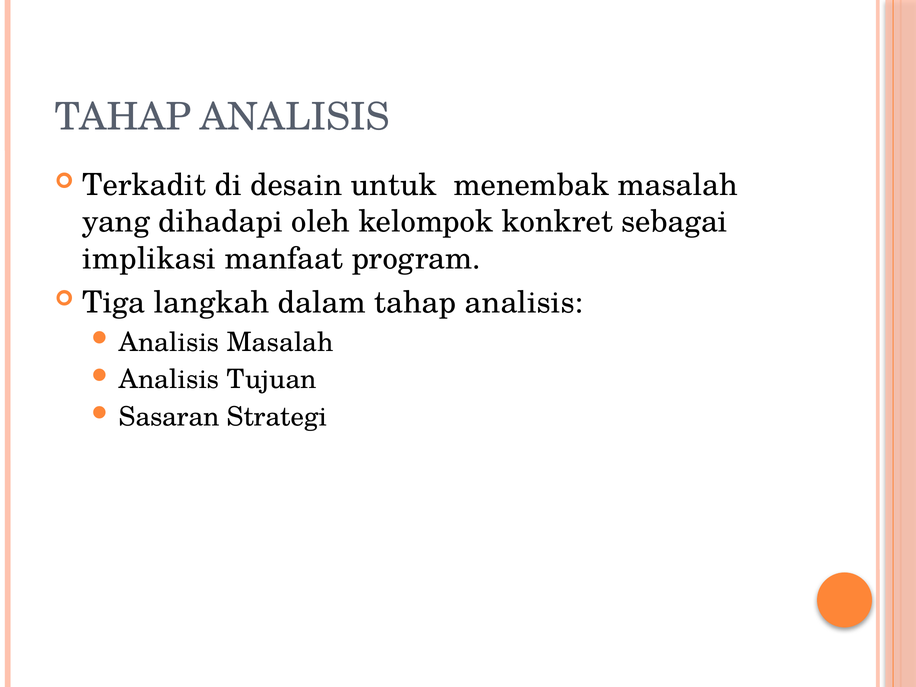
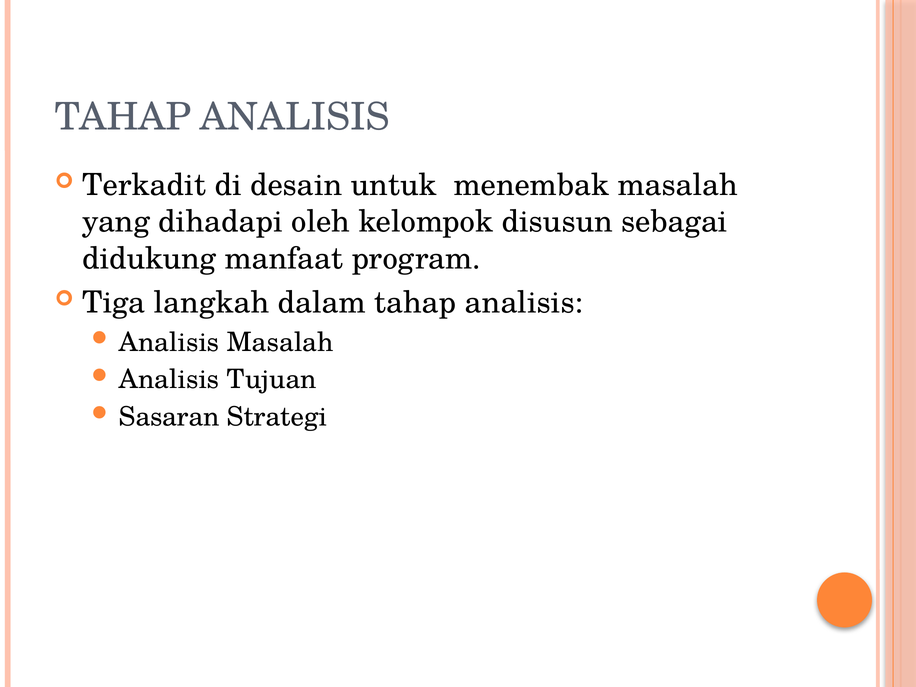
konkret: konkret -> disusun
implikasi: implikasi -> didukung
